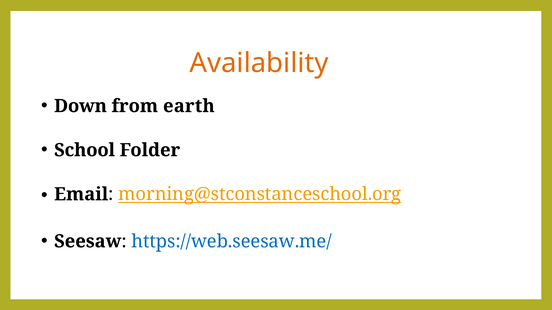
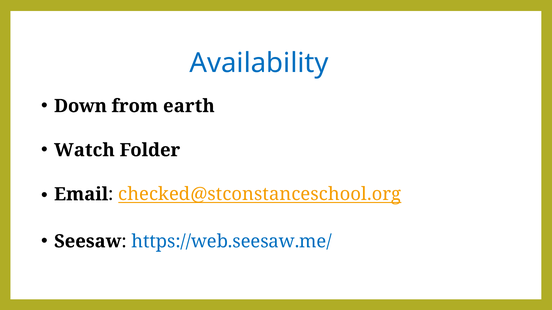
Availability colour: orange -> blue
School: School -> Watch
morning@stconstanceschool.org: morning@stconstanceschool.org -> checked@stconstanceschool.org
